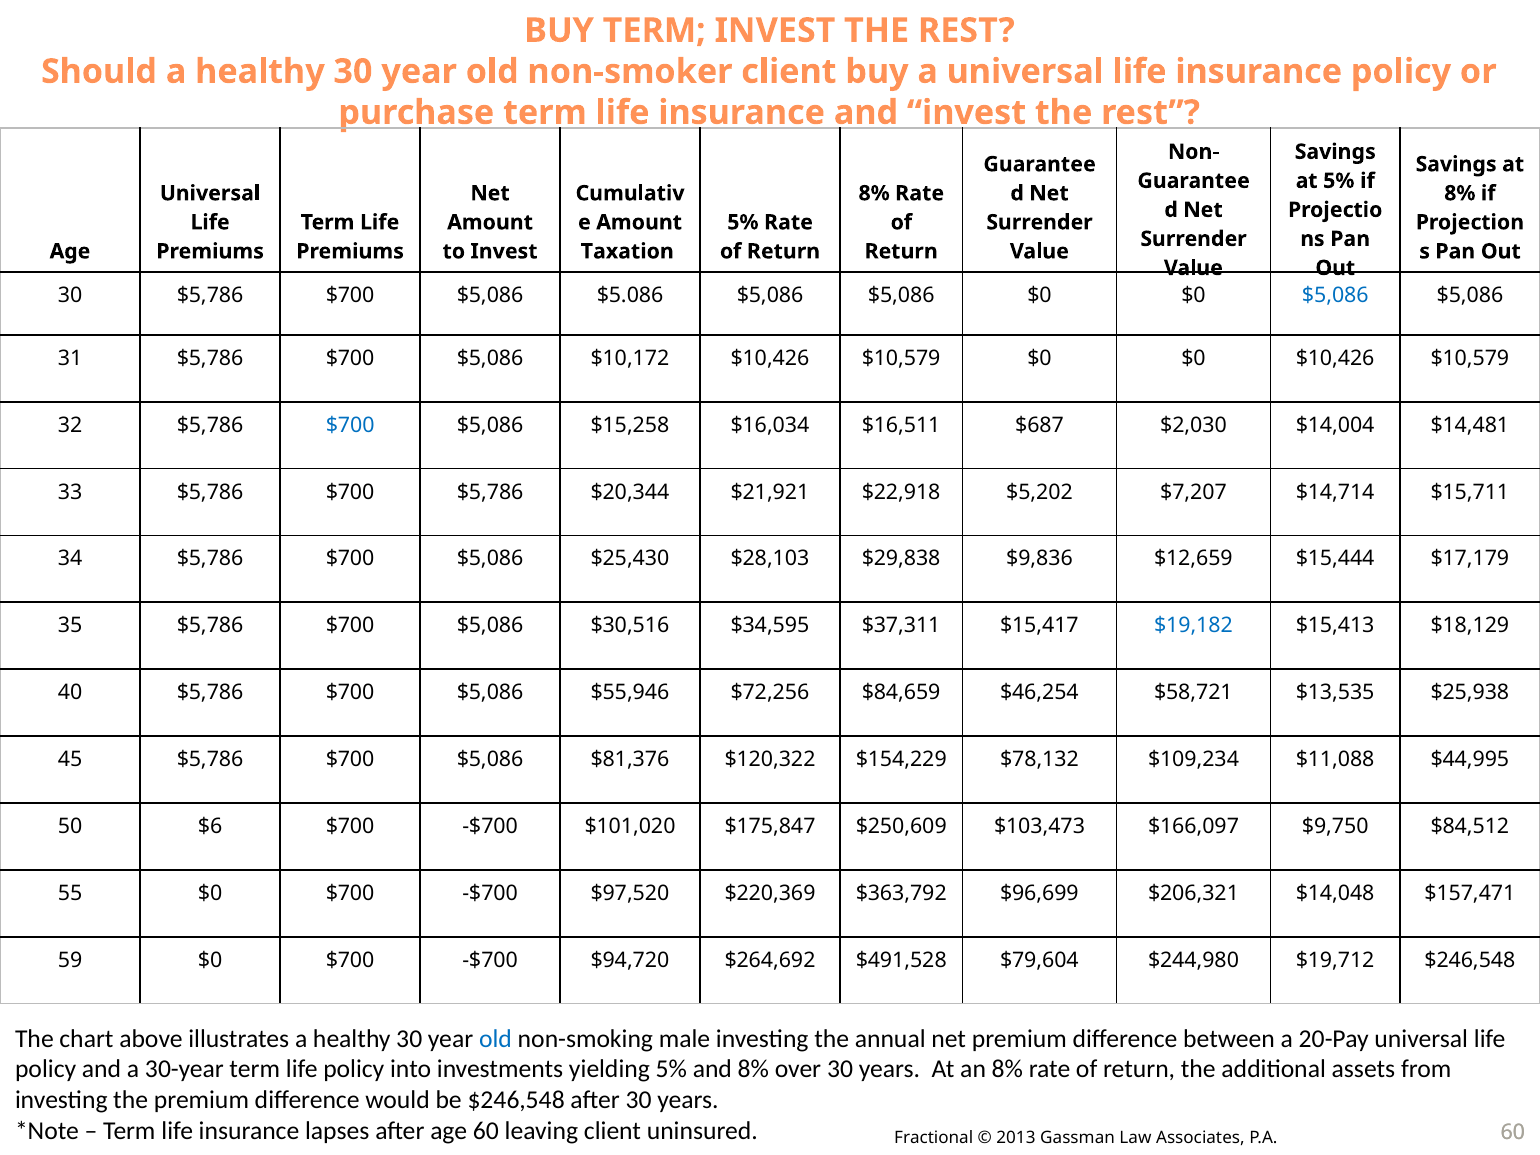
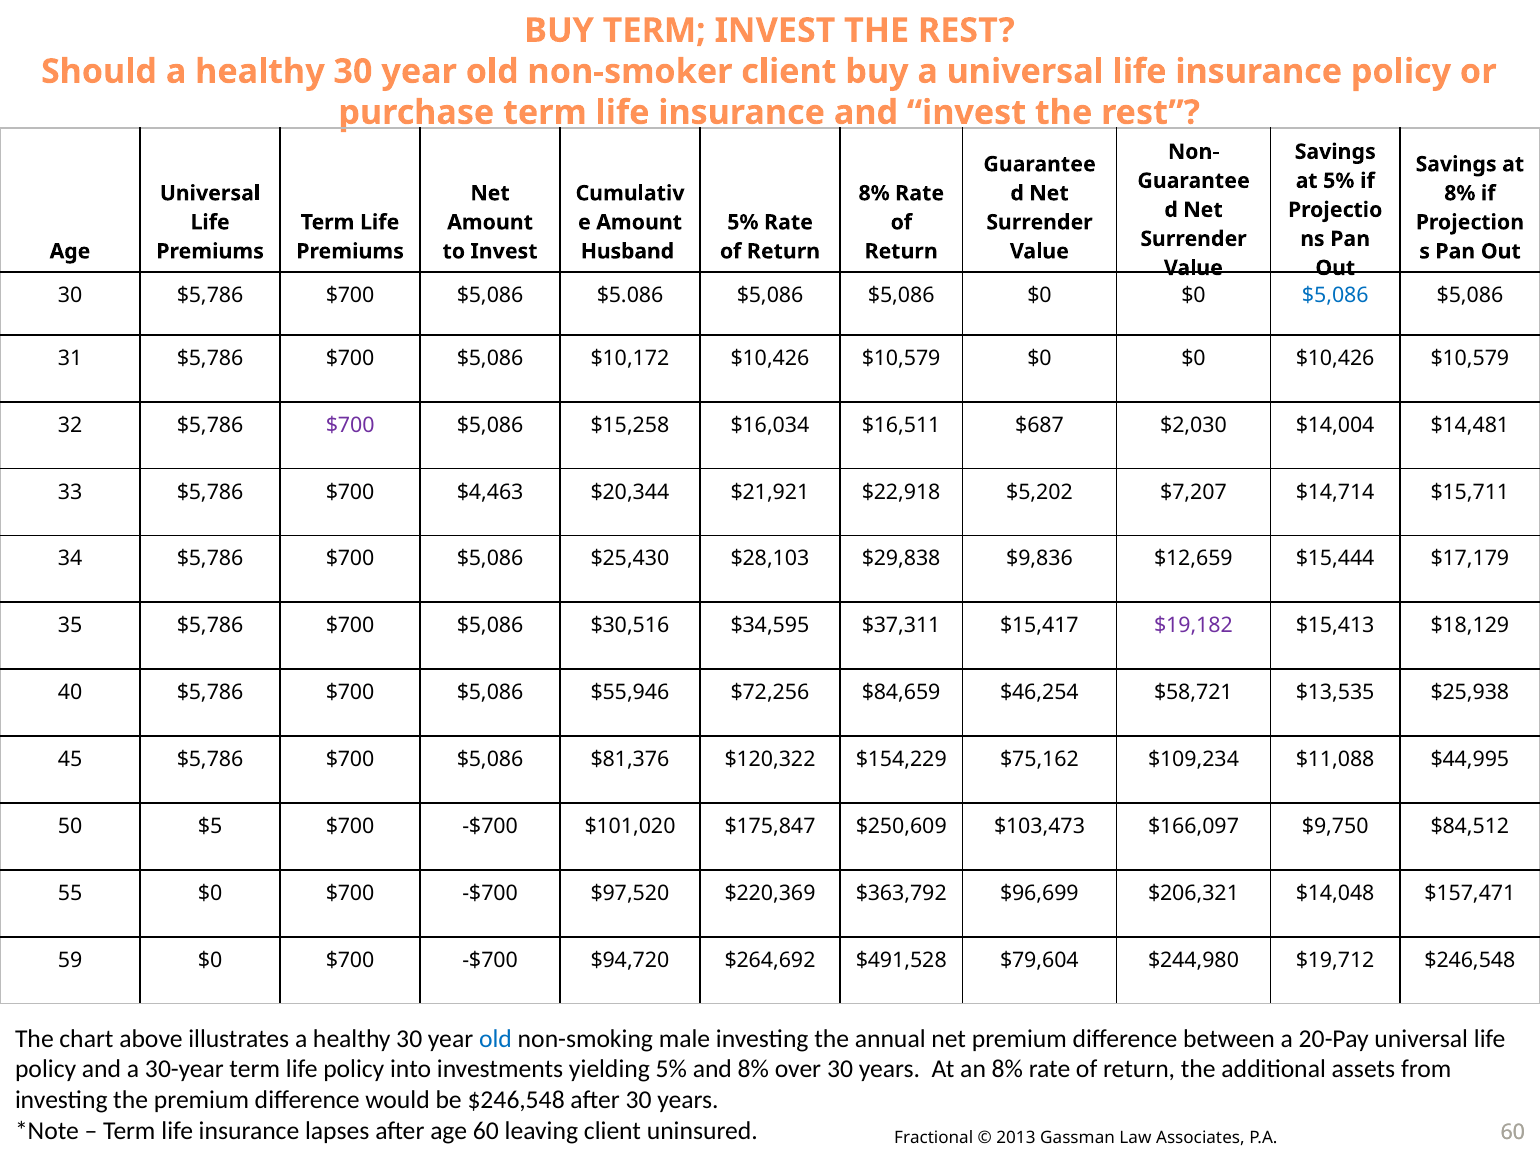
Taxation: Taxation -> Husband
$700 at (350, 425) colour: blue -> purple
$700 $5,786: $5,786 -> $4,463
$19,182 colour: blue -> purple
$78,132: $78,132 -> $75,162
$6: $6 -> $5
